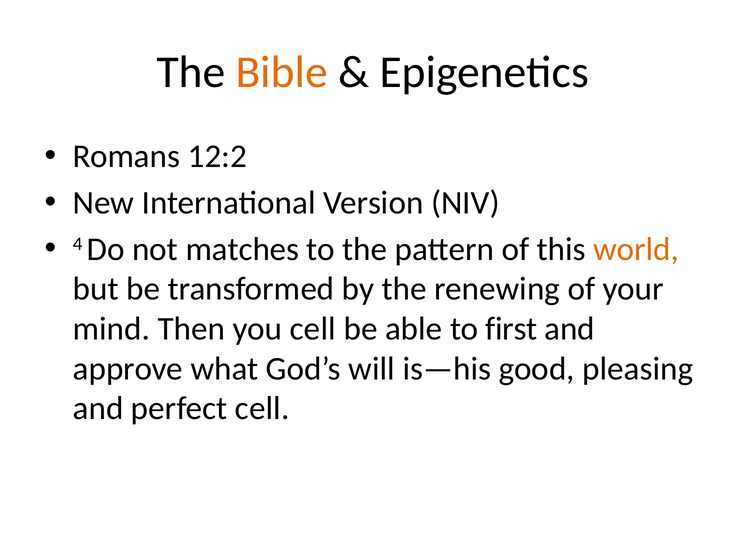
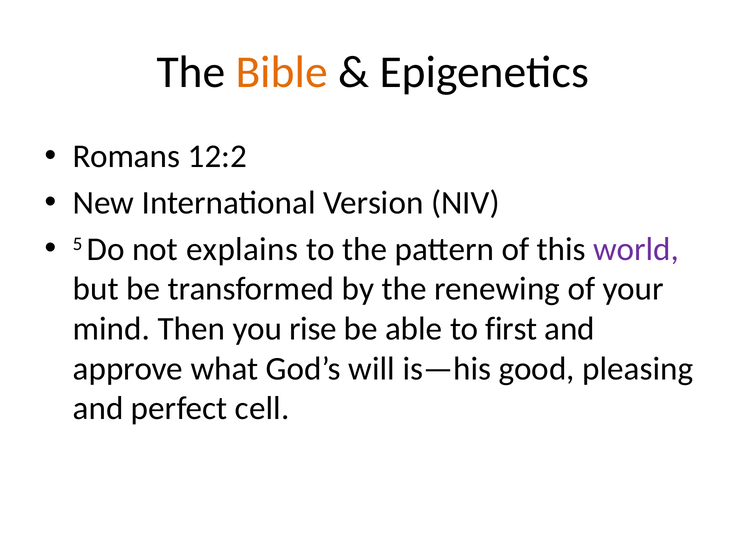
4: 4 -> 5
matches: matches -> explains
world colour: orange -> purple
you cell: cell -> rise
